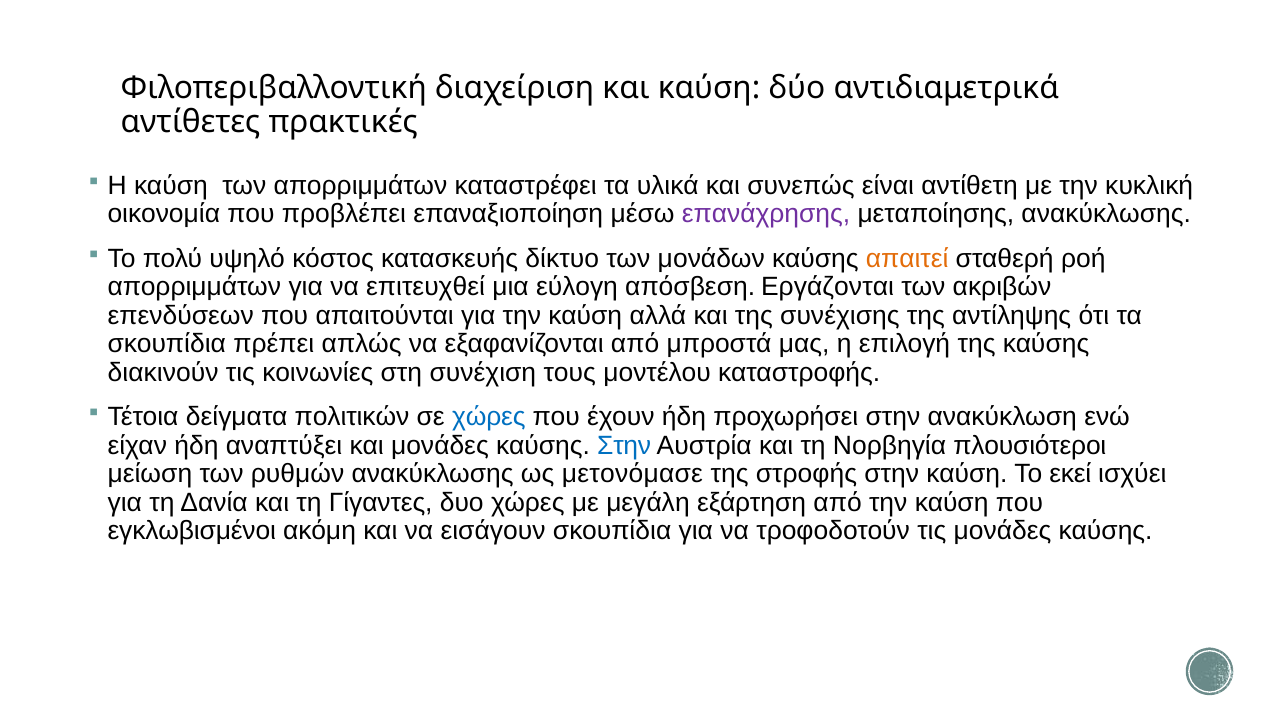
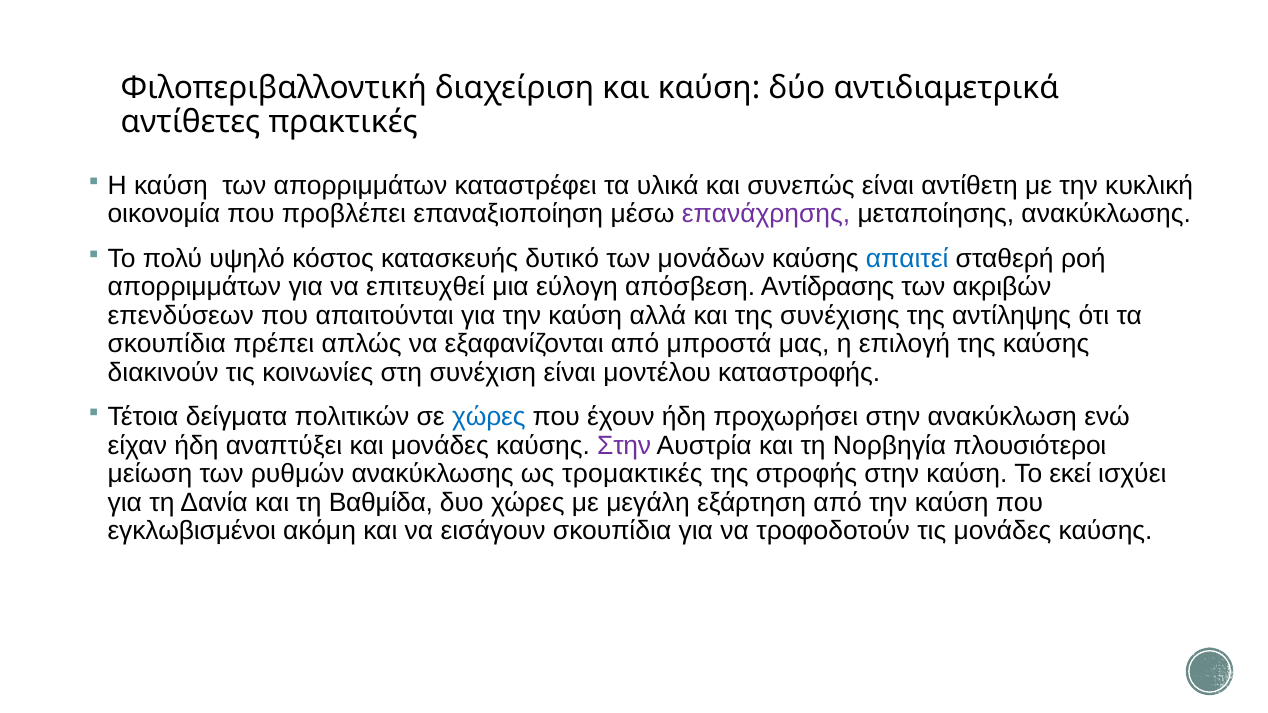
δίκτυο: δίκτυο -> δυτικό
απαιτεί colour: orange -> blue
Εργάζονται: Εργάζονται -> Αντίδρασης
συνέχιση τους: τους -> είναι
Στην at (624, 446) colour: blue -> purple
μετονόμασε: μετονόμασε -> τρομακτικές
Γίγαντες: Γίγαντες -> Βαθμίδα
